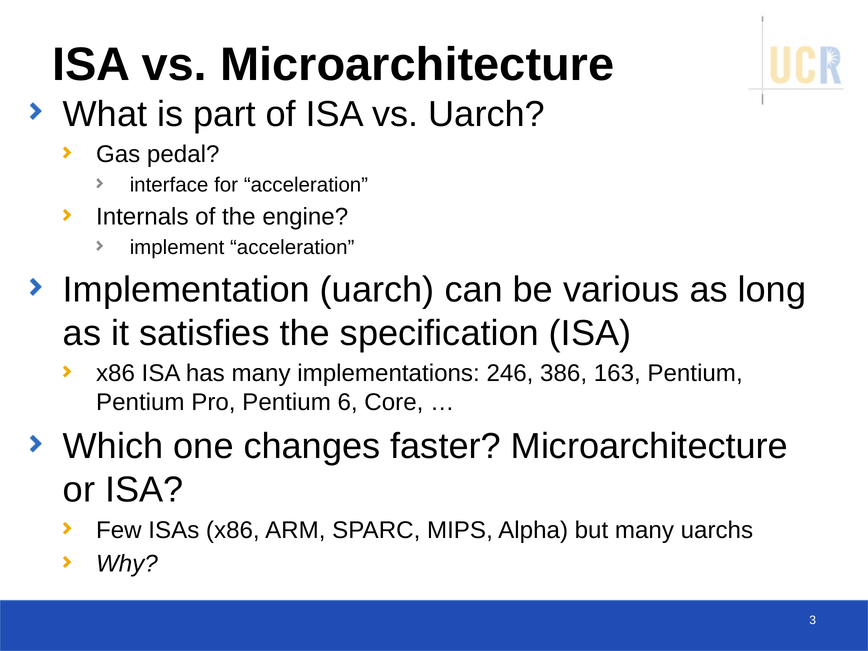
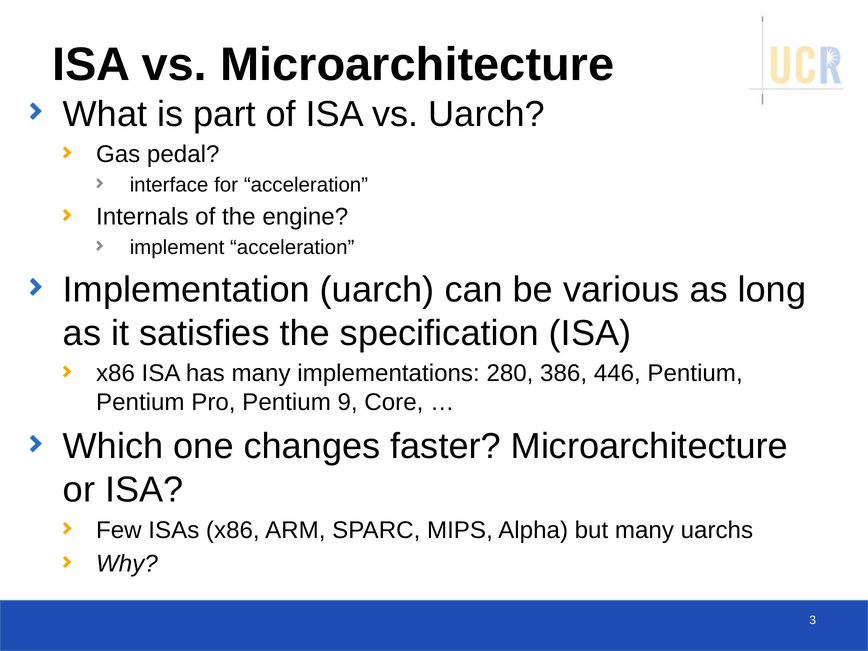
246: 246 -> 280
163: 163 -> 446
6: 6 -> 9
